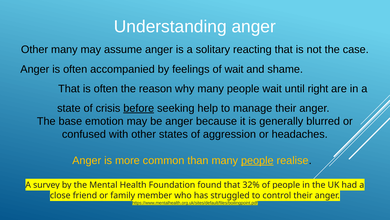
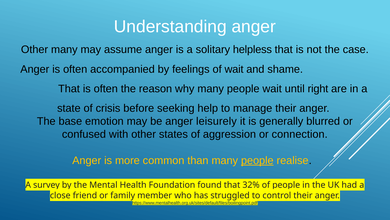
reacting: reacting -> helpless
before underline: present -> none
because: because -> leisurely
headaches: headaches -> connection
